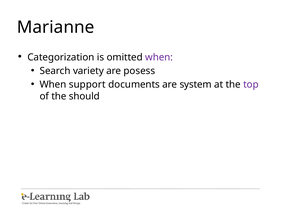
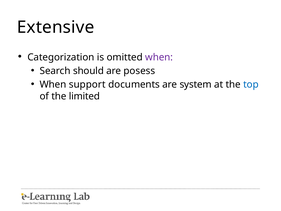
Marianne: Marianne -> Extensive
variety: variety -> should
top colour: purple -> blue
should: should -> limited
